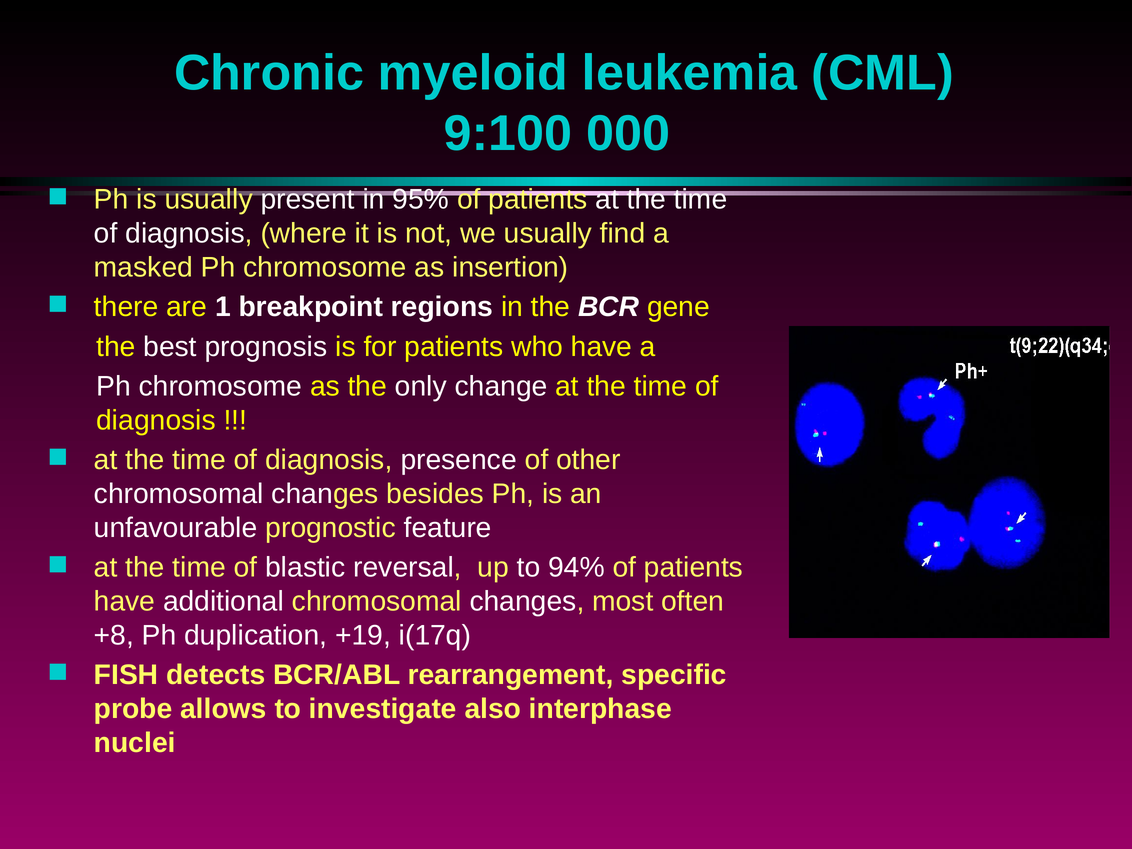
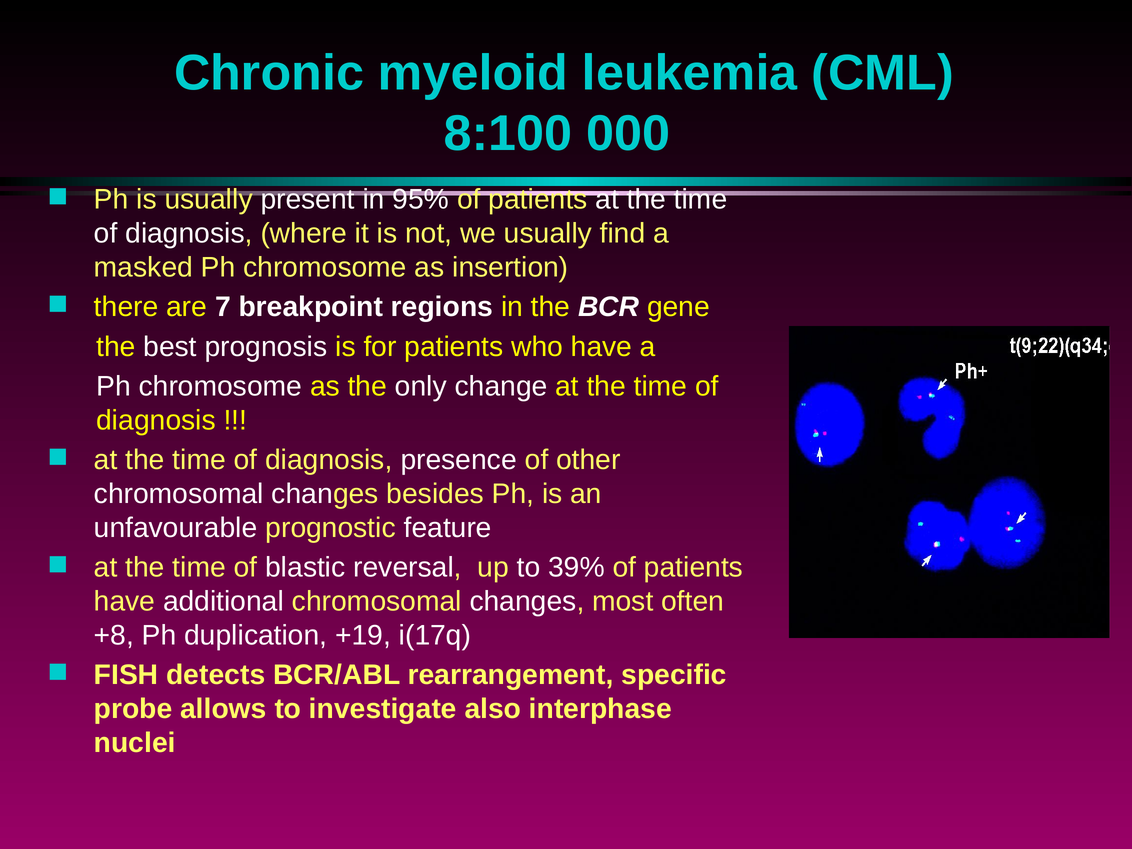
9:100: 9:100 -> 8:100
1: 1 -> 7
94%: 94% -> 39%
